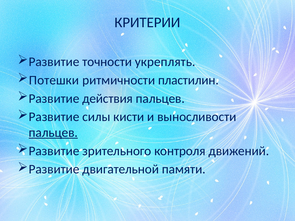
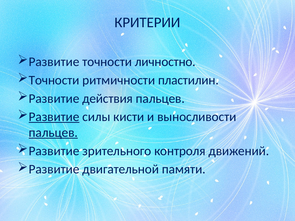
укреплять: укреплять -> личностно
Потешки at (54, 80): Потешки -> Точности
Развитие at (54, 117) underline: none -> present
